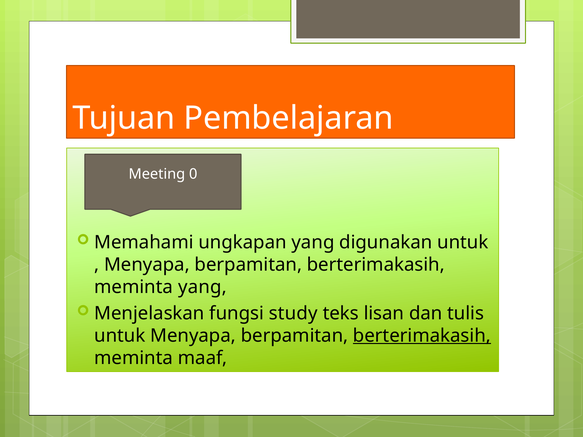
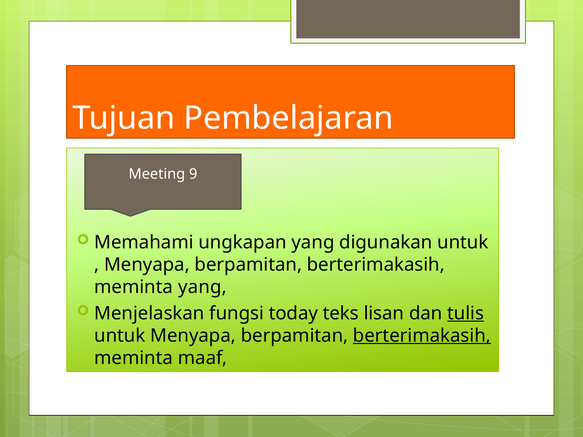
0: 0 -> 9
study: study -> today
tulis underline: none -> present
